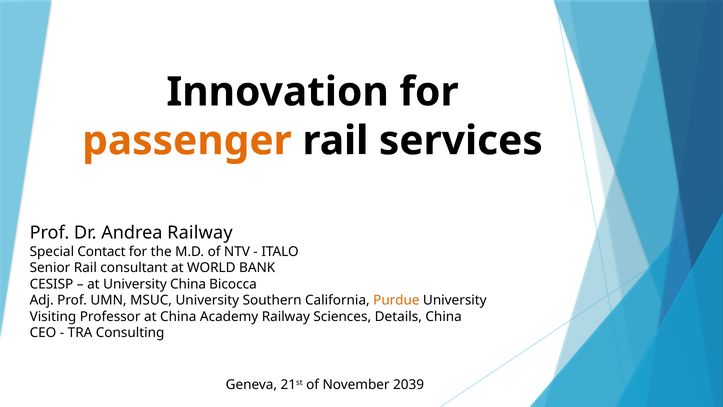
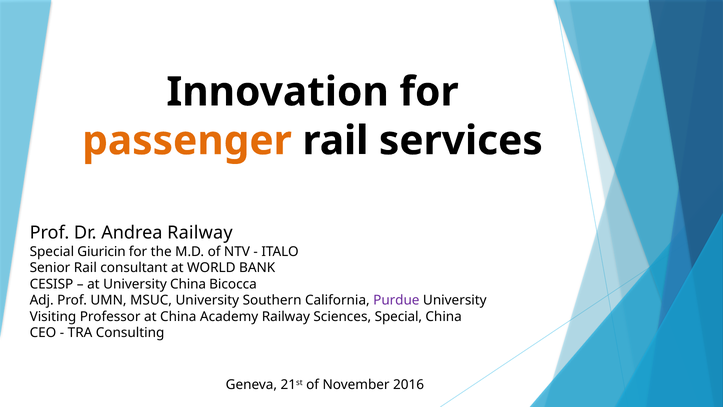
Contact: Contact -> Giuricin
Purdue colour: orange -> purple
Sciences Details: Details -> Special
2039: 2039 -> 2016
